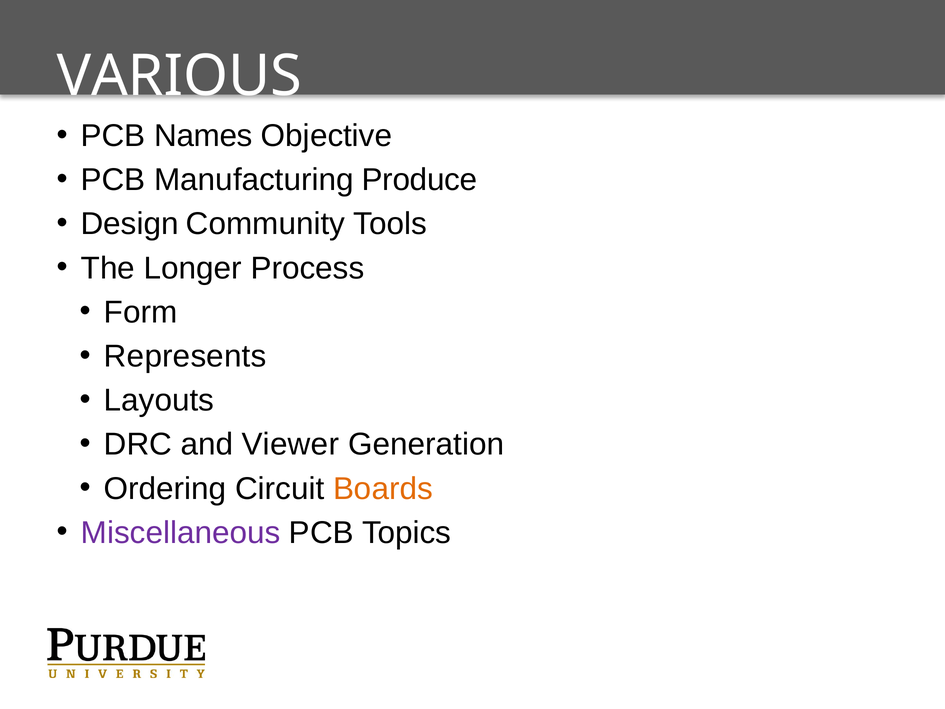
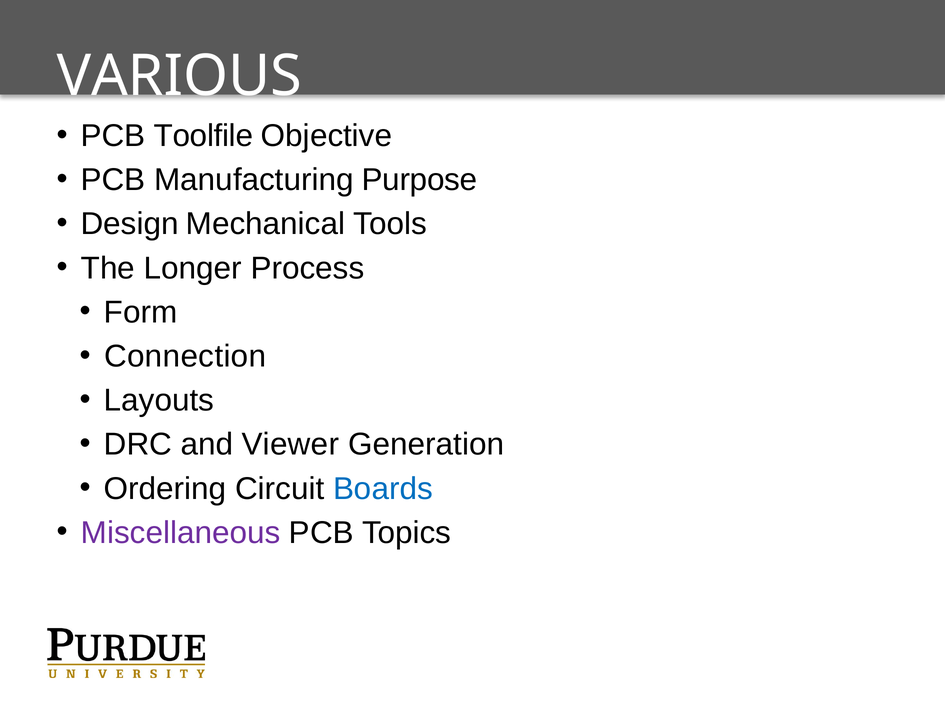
Names: Names -> Toolfile
Produce: Produce -> Purpose
Community: Community -> Mechanical
Represents: Represents -> Connection
Boards colour: orange -> blue
